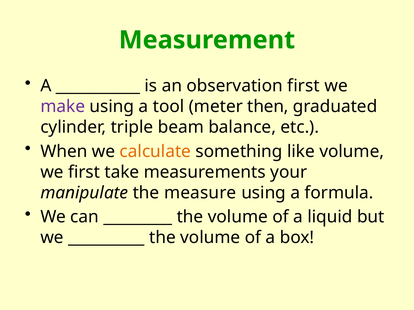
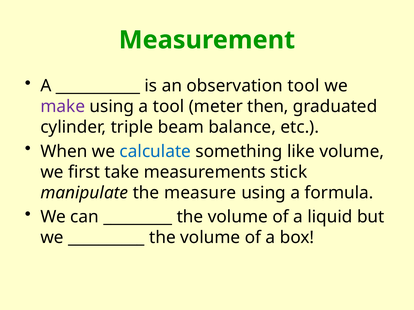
observation first: first -> tool
calculate colour: orange -> blue
your: your -> stick
